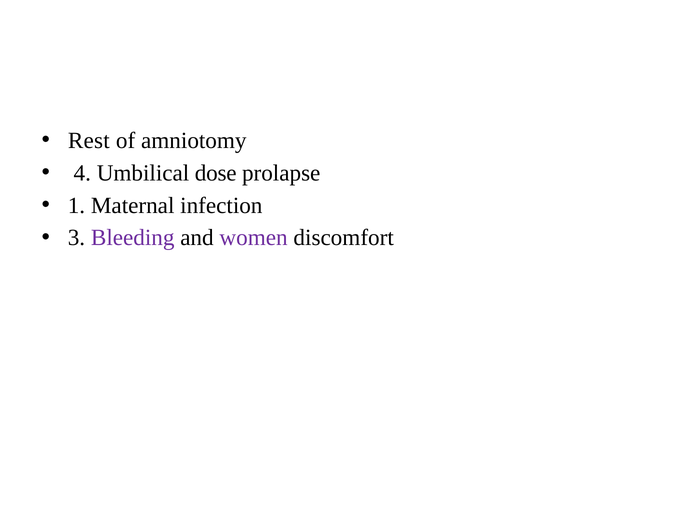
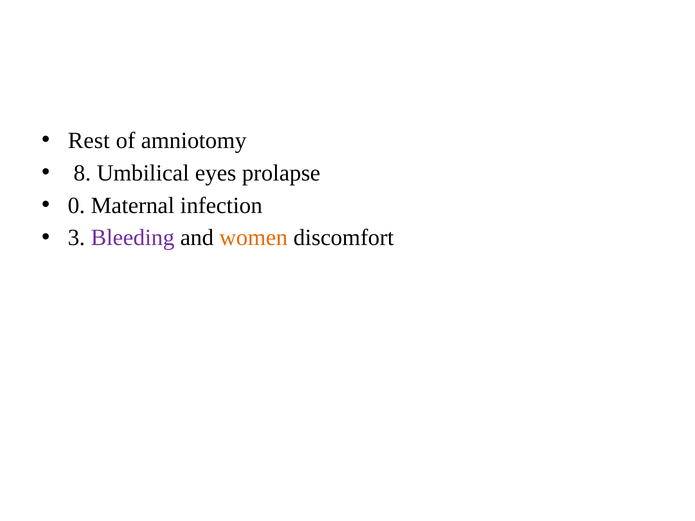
4: 4 -> 8
dose: dose -> eyes
1: 1 -> 0
women colour: purple -> orange
